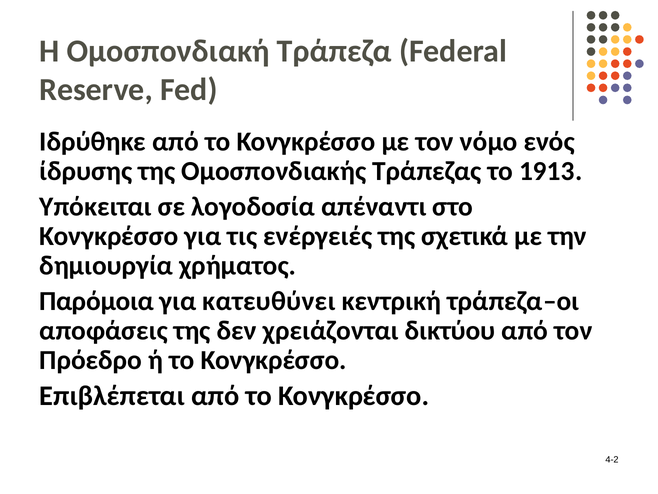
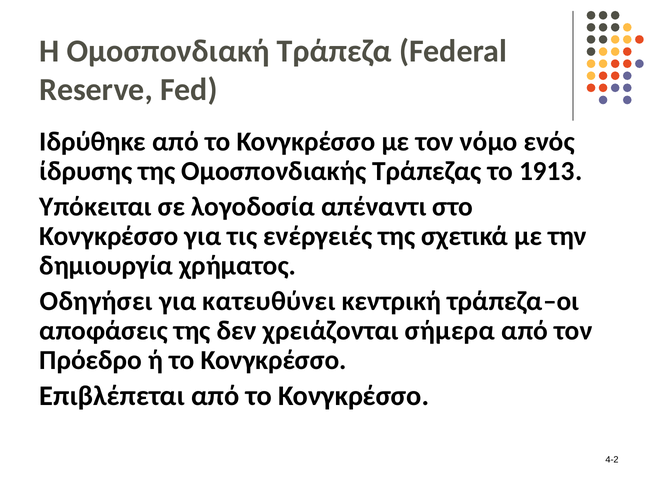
Παρόμοια: Παρόμοια -> Οδηγήσει
δικτύου: δικτύου -> σήμερα
